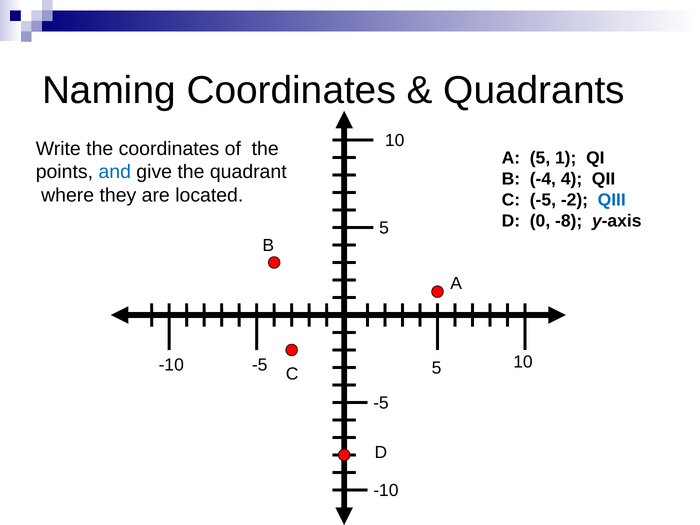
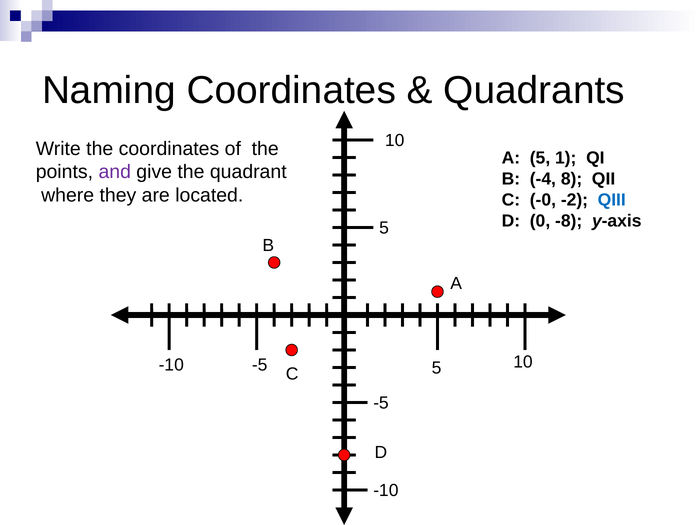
and colour: blue -> purple
4: 4 -> 8
C -5: -5 -> -0
